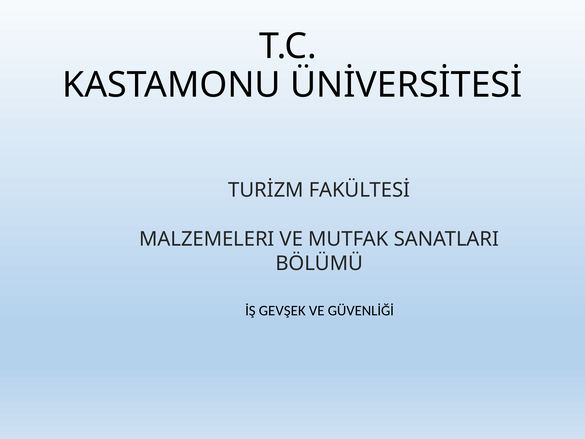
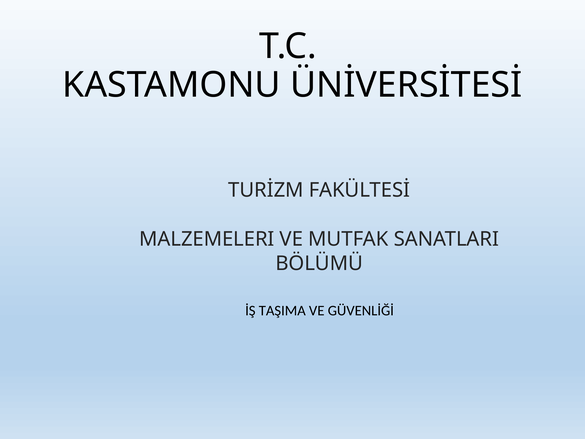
GEVŞEK: GEVŞEK -> TAŞIMA
